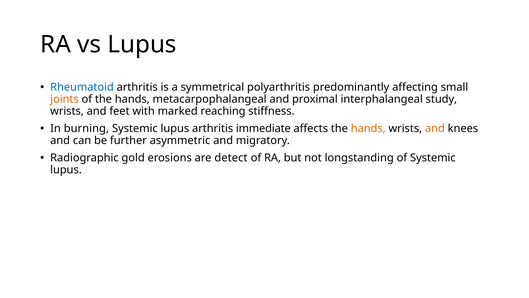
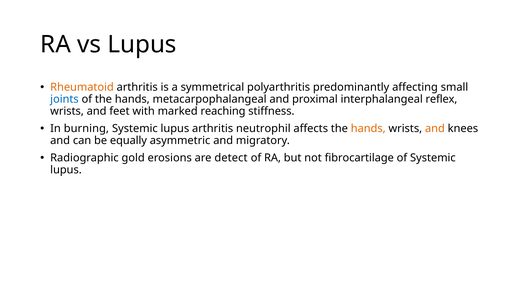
Rheumatoid colour: blue -> orange
joints colour: orange -> blue
study: study -> reflex
immediate: immediate -> neutrophil
further: further -> equally
longstanding: longstanding -> fibrocartilage
